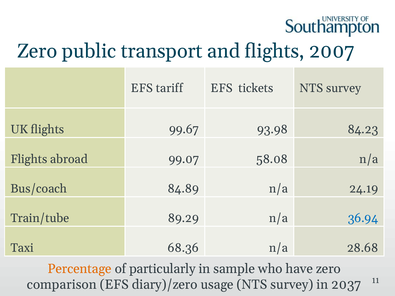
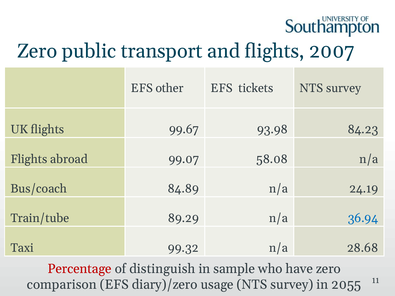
tariff: tariff -> other
68.36: 68.36 -> 99.32
Percentage colour: orange -> red
particularly: particularly -> distinguish
2037: 2037 -> 2055
